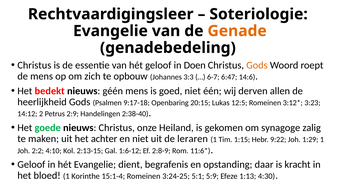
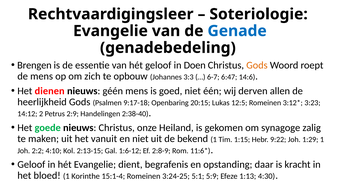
Genade colour: orange -> blue
Christus at (34, 65): Christus -> Brengen
bedekt: bedekt -> dienen
achter: achter -> vanuit
leraren: leraren -> bekend
